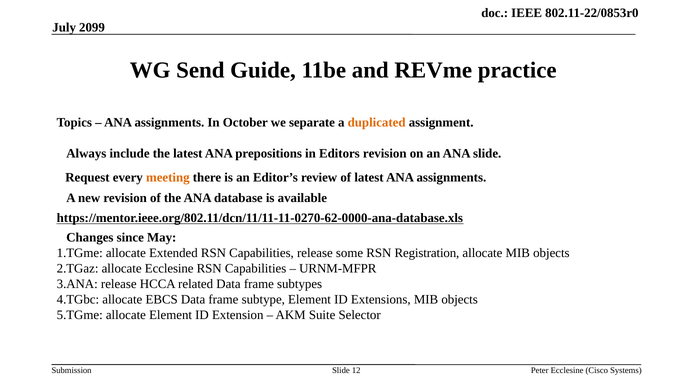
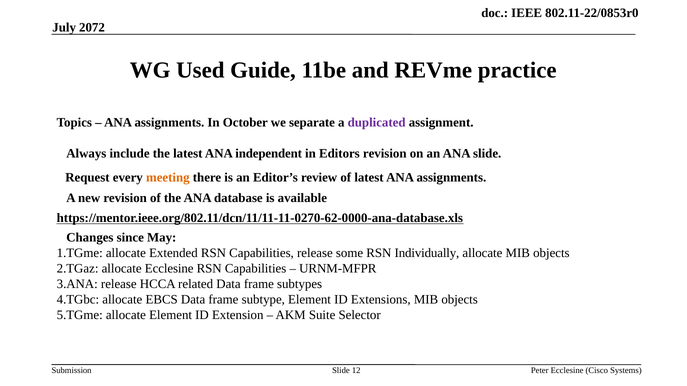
2099: 2099 -> 2072
Send: Send -> Used
duplicated colour: orange -> purple
prepositions: prepositions -> independent
Registration: Registration -> Individually
